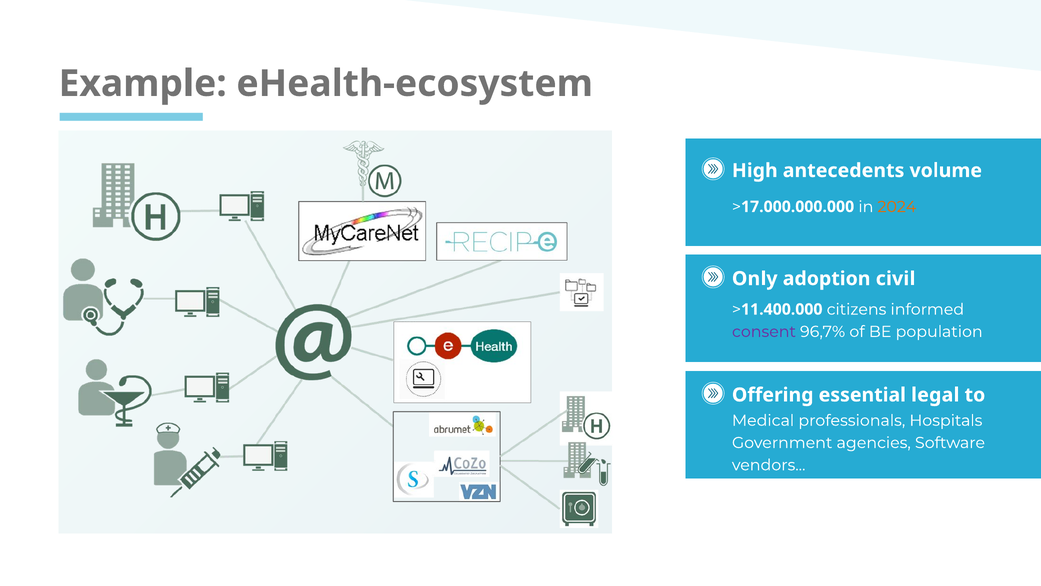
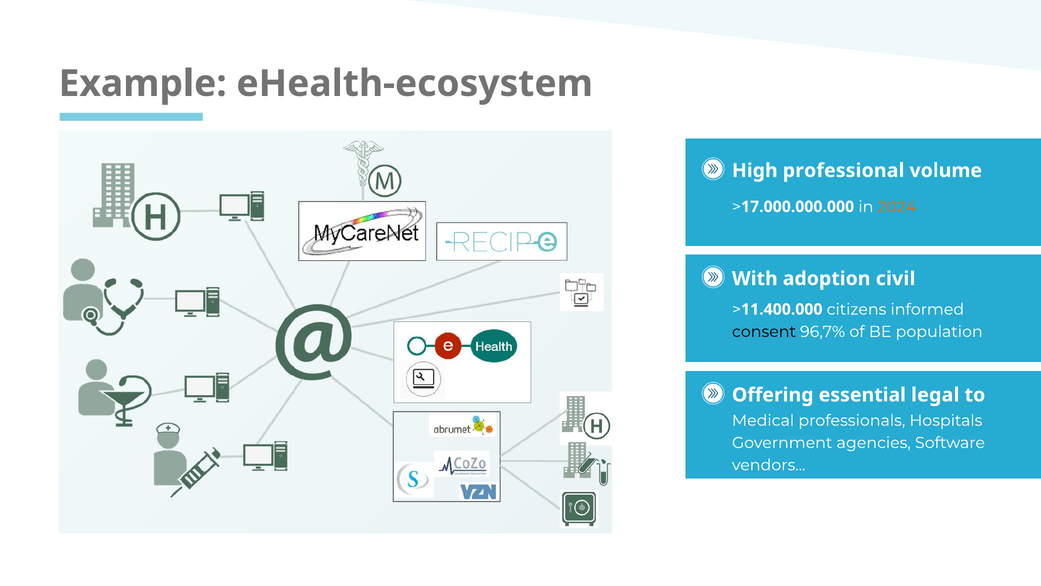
antecedents: antecedents -> professional
Only: Only -> With
consent colour: purple -> black
